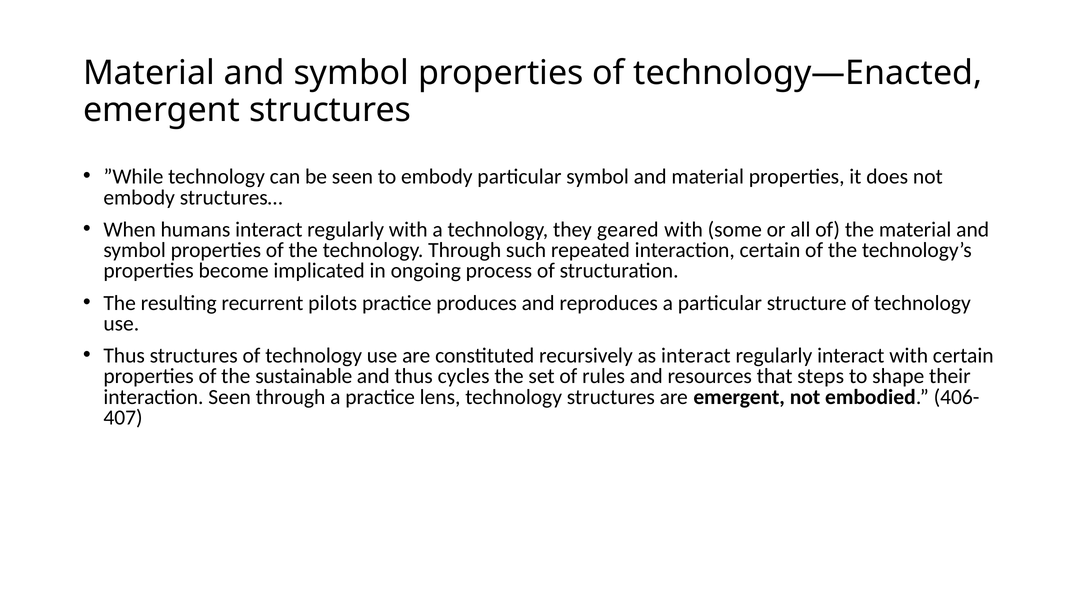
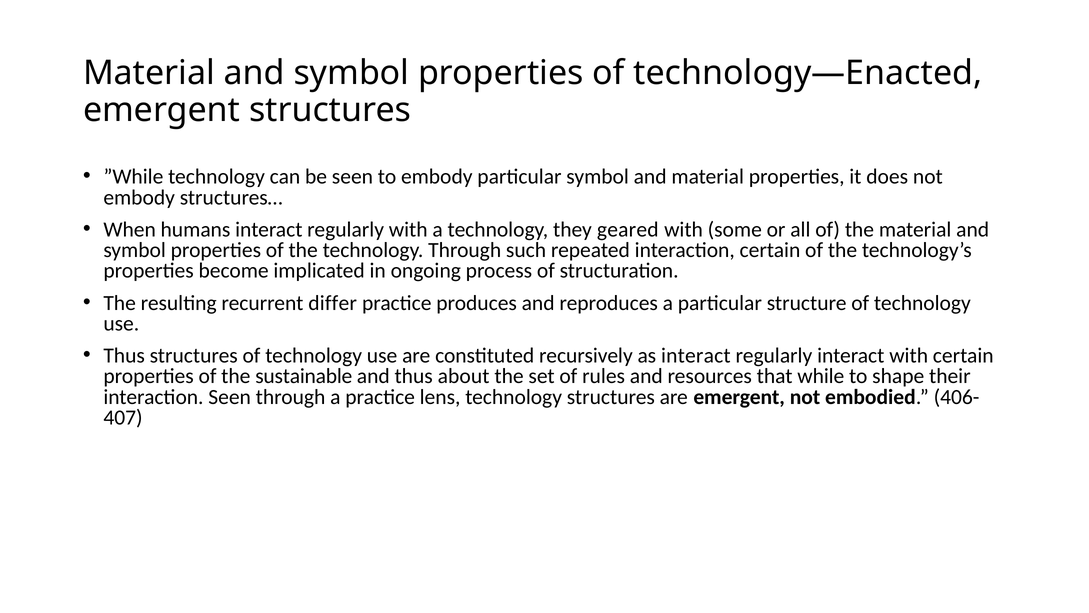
pilots: pilots -> differ
cycles: cycles -> about
steps: steps -> while
